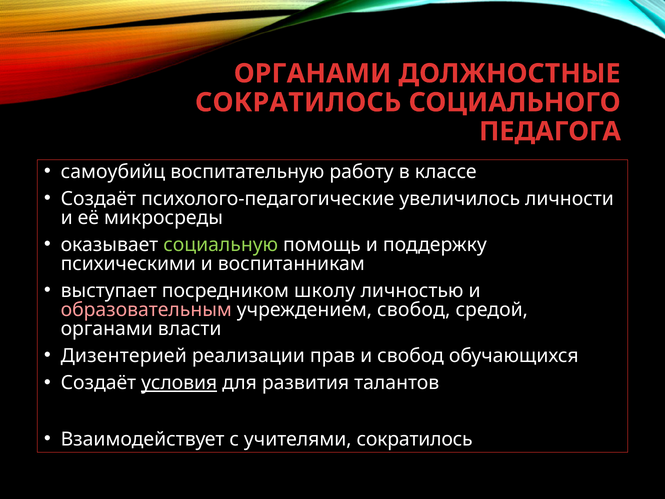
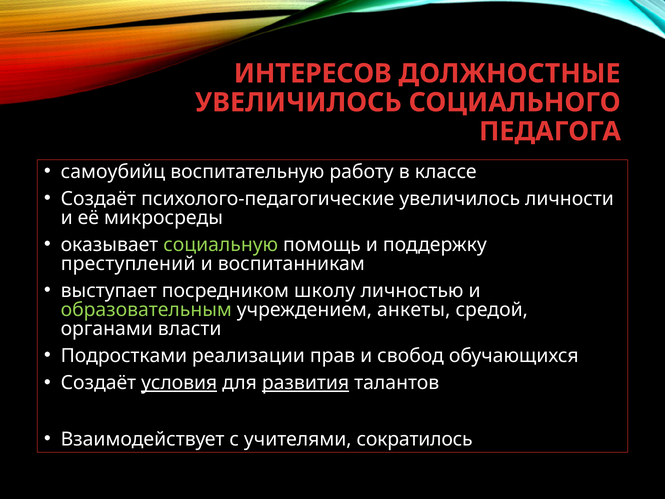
ОРГАНАМИ at (313, 74): ОРГАНАМИ -> ИНТЕРЕСОВ
СОКРАТИЛОСЬ at (298, 102): СОКРАТИЛОСЬ -> УВЕЛИЧИЛОСЬ
психическими: психическими -> преступлений
образовательным colour: pink -> light green
учреждением свобод: свобод -> анкеты
Дизентерией: Дизентерией -> Подростками
развития underline: none -> present
